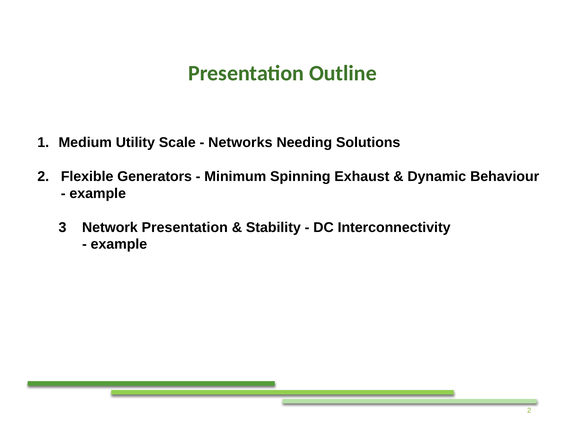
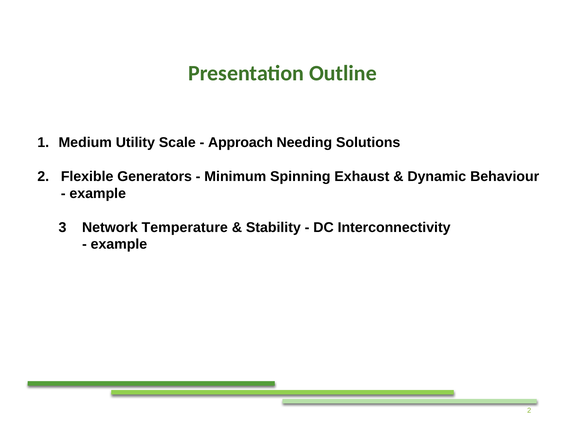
Networks: Networks -> Approach
Network Presentation: Presentation -> Temperature
